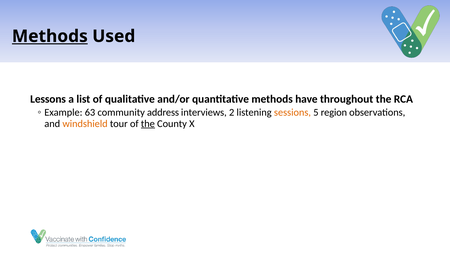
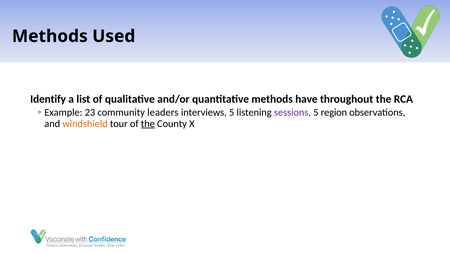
Methods at (50, 36) underline: present -> none
Lessons: Lessons -> Identify
63: 63 -> 23
address: address -> leaders
interviews 2: 2 -> 5
sessions colour: orange -> purple
